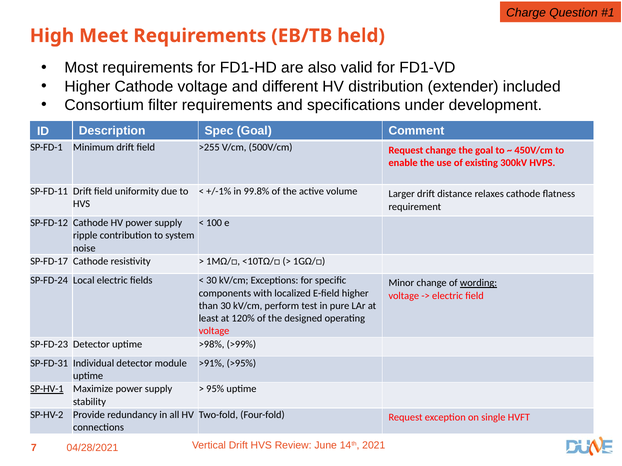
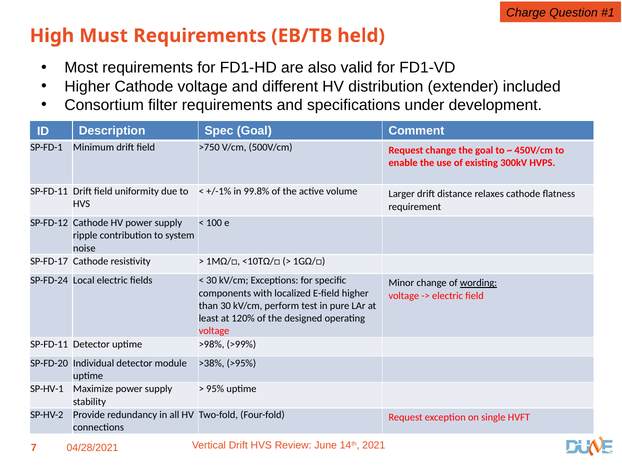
Meet: Meet -> Must
>255: >255 -> >750
SP-FD-23 at (49, 345): SP-FD-23 -> SP-FD-11
SP-FD-31: SP-FD-31 -> SP-FD-20
>91%: >91% -> >38%
SP-HV-1 underline: present -> none
